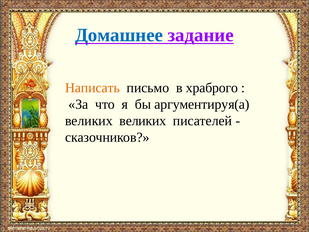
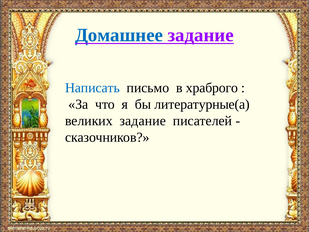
Написать colour: orange -> blue
аргументируя(а: аргументируя(а -> литературные(а
великих великих: великих -> задание
